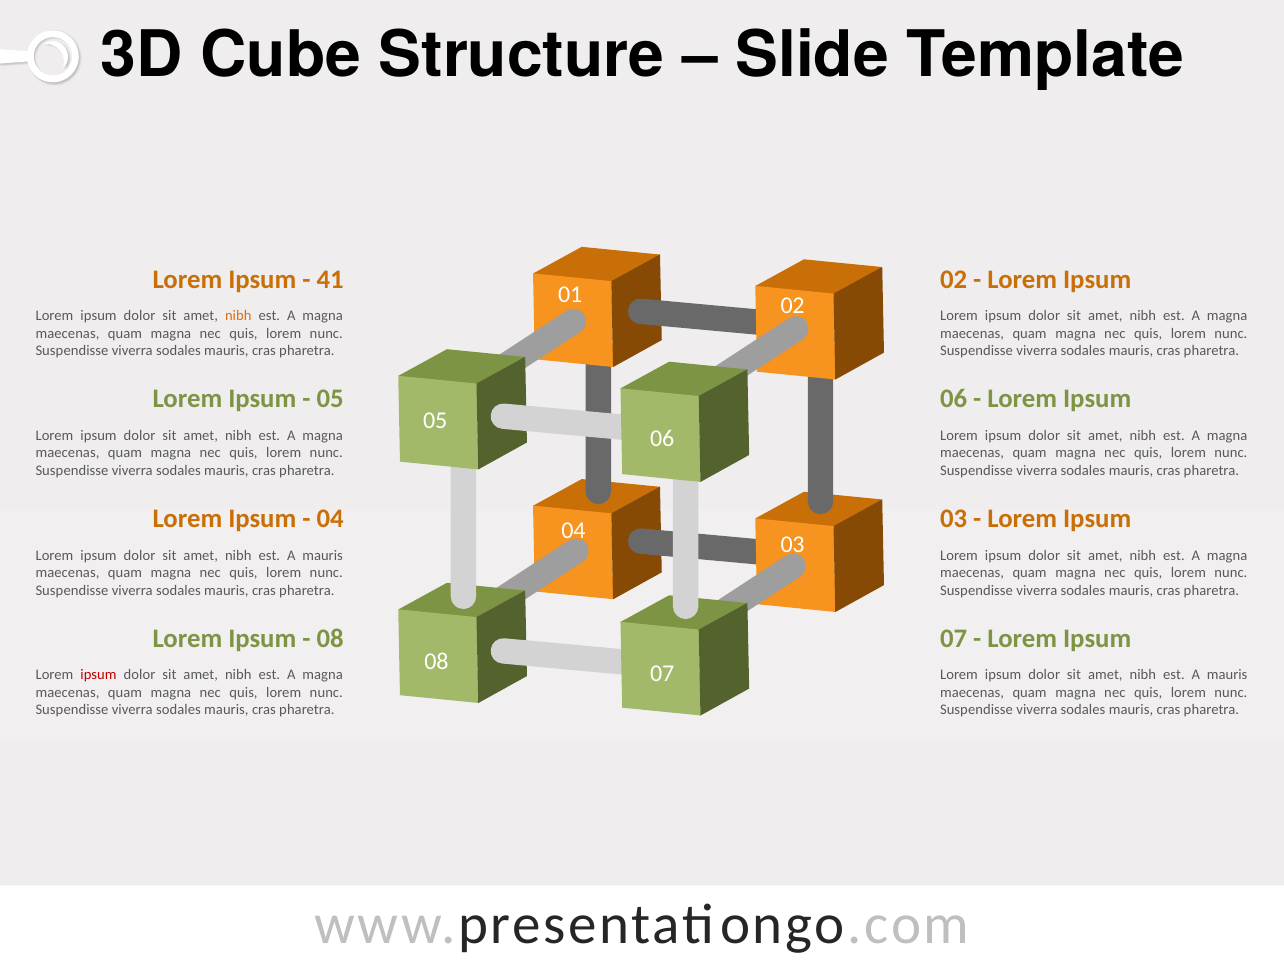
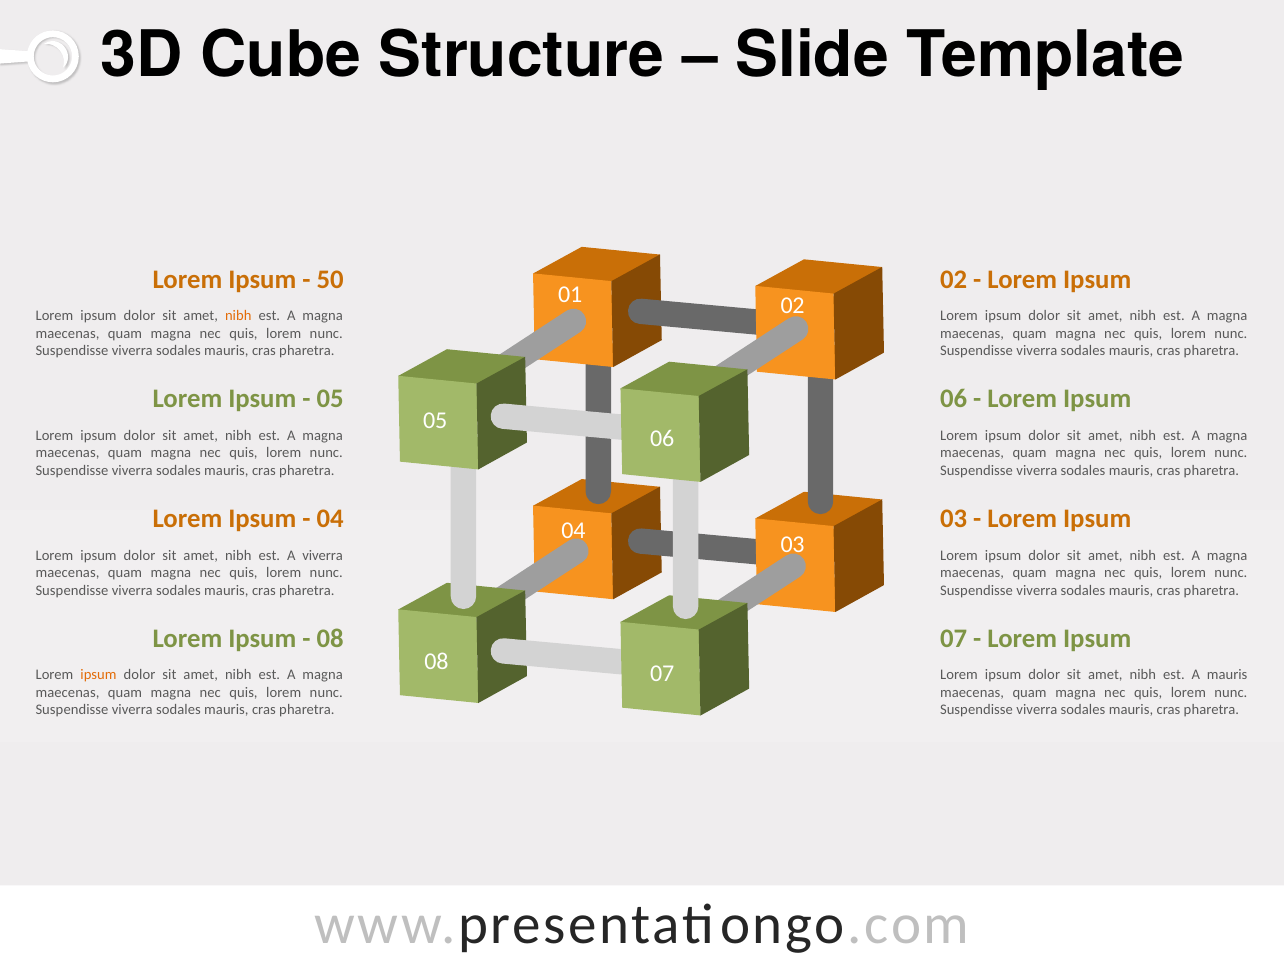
41: 41 -> 50
mauris at (323, 555): mauris -> viverra
ipsum at (99, 675) colour: red -> orange
